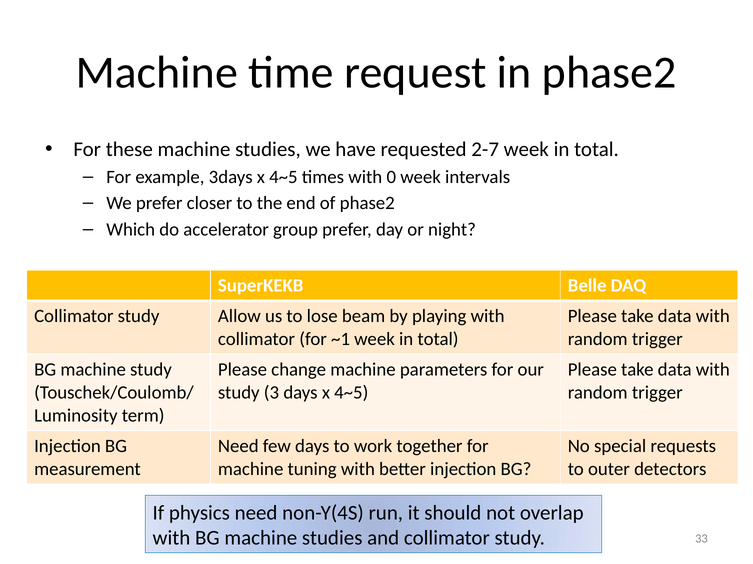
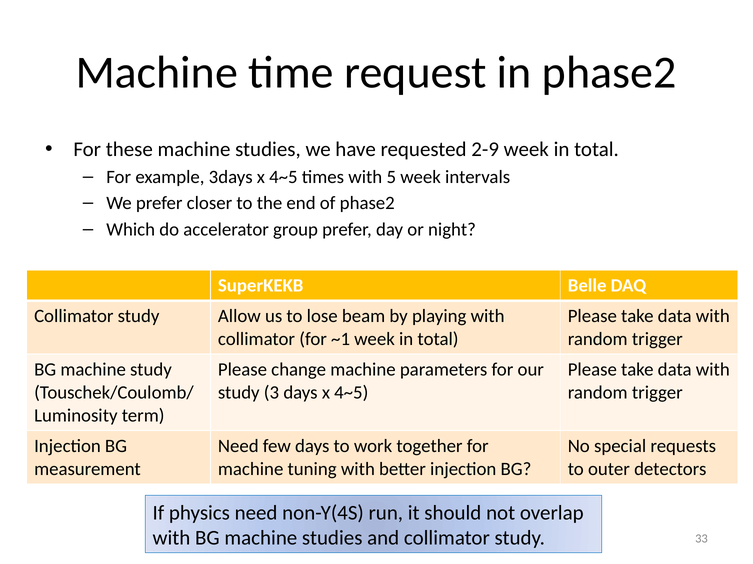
2-7: 2-7 -> 2-9
0: 0 -> 5
